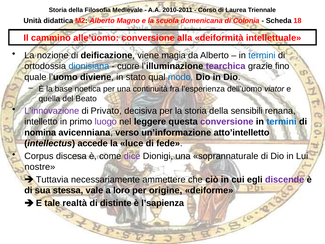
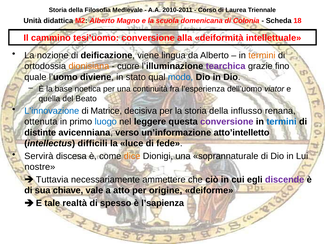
alle’uomo: alle’uomo -> tesi’uomo
magia: magia -> lingua
termini at (262, 55) colour: blue -> orange
dionisiana colour: blue -> orange
L’innovazione colour: purple -> blue
Privato: Privato -> Matrice
sensibili: sensibili -> influsso
intelletto: intelletto -> ottenuta
luogo colour: purple -> blue
nomina: nomina -> distinte
accede: accede -> difficili
Corpus: Corpus -> Servirà
dice colour: purple -> orange
stessa: stessa -> chiave
loro: loro -> atto
distinte: distinte -> spesso
